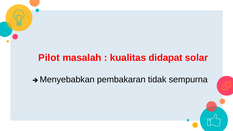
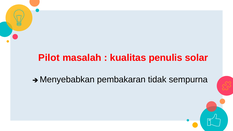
didapat: didapat -> penulis
